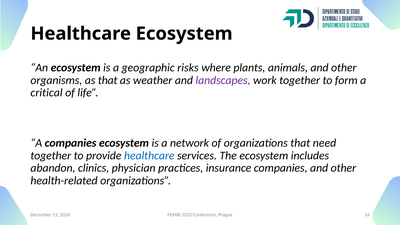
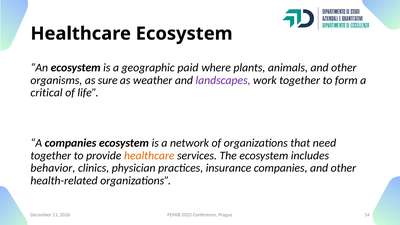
risks: risks -> paid
as that: that -> sure
healthcare at (149, 156) colour: blue -> orange
abandon: abandon -> behavior
